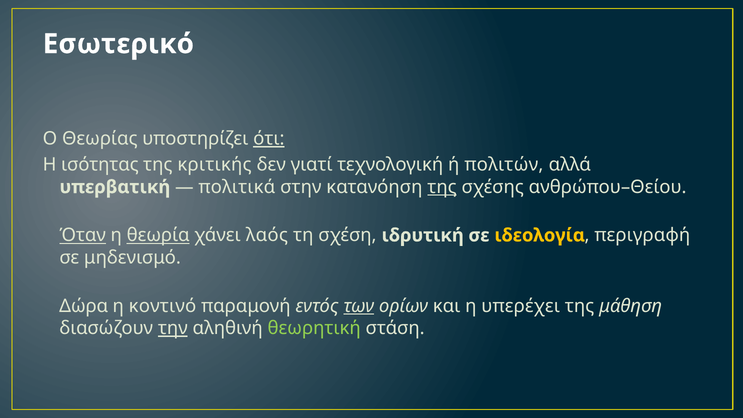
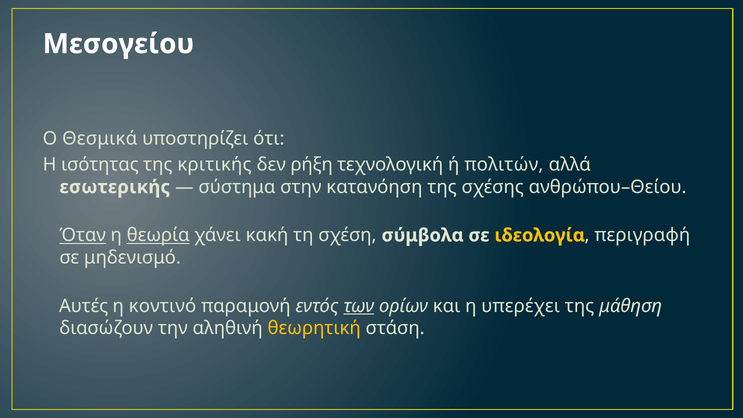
Εσωτερικό: Εσωτερικό -> Μεσογείου
Θεωρίας: Θεωρίας -> Θεσμικά
ότι underline: present -> none
γιατί: γιατί -> ρήξη
υπερβατική: υπερβατική -> εσωτερικής
πολιτικά: πολιτικά -> σύστημα
της at (442, 187) underline: present -> none
λαός: λαός -> κακή
ιδρυτική: ιδρυτική -> σύμβολα
Δώρα: Δώρα -> Αυτές
την underline: present -> none
θεωρητική colour: light green -> yellow
